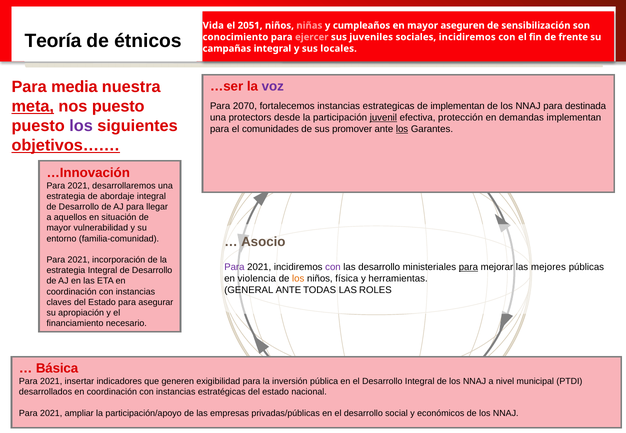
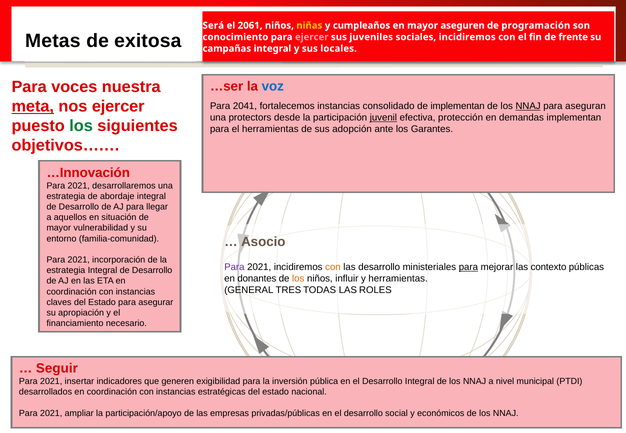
Vida: Vida -> Será
2051: 2051 -> 2061
niñas colour: pink -> yellow
sensibilización: sensibilización -> programación
Teoría: Teoría -> Metas
étnicos: étnicos -> exitosa
media: media -> voces
voz colour: purple -> blue
nos puesto: puesto -> ejercer
2070: 2070 -> 2041
estrategicas: estrategicas -> consolidado
NNAJ at (528, 106) underline: none -> present
destinada: destinada -> aseguran
los at (81, 126) colour: purple -> green
el comunidades: comunidades -> herramientas
promover: promover -> adopción
los at (402, 129) underline: present -> none
objetivos….… underline: present -> none
con at (333, 267) colour: purple -> orange
mejores: mejores -> contexto
violencia: violencia -> donantes
física: física -> influir
GENERAL ANTE: ANTE -> TRES
Básica: Básica -> Seguir
